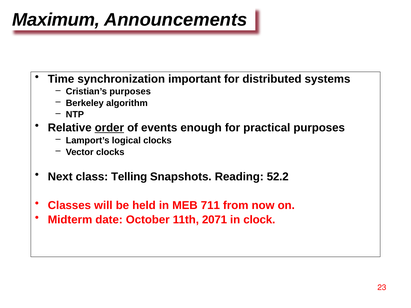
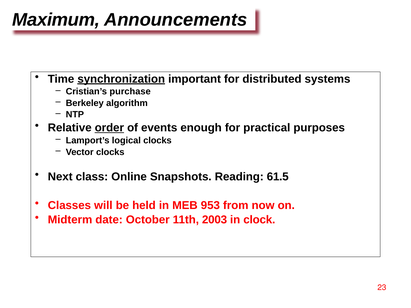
synchronization underline: none -> present
Cristian’s purposes: purposes -> purchase
Telling: Telling -> Online
52.2: 52.2 -> 61.5
711: 711 -> 953
2071: 2071 -> 2003
